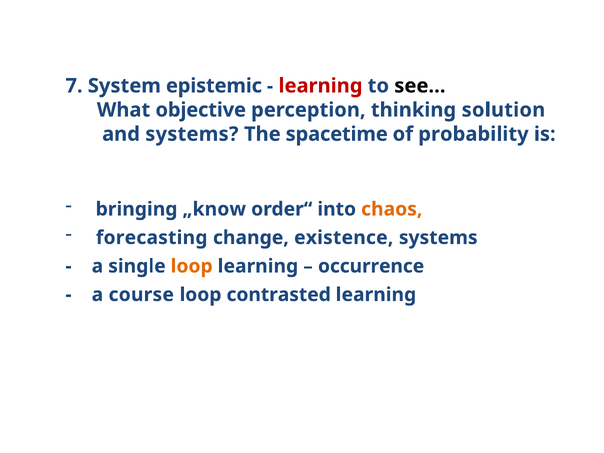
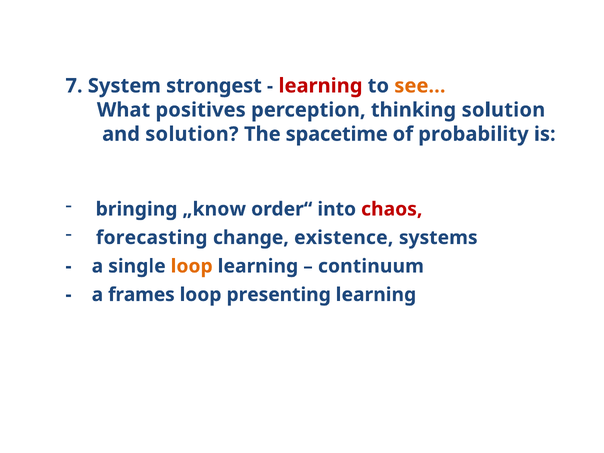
epistemic: epistemic -> strongest
see… colour: black -> orange
objective: objective -> positives
and systems: systems -> solution
chaos colour: orange -> red
occurrence: occurrence -> continuum
course: course -> frames
contrasted: contrasted -> presenting
